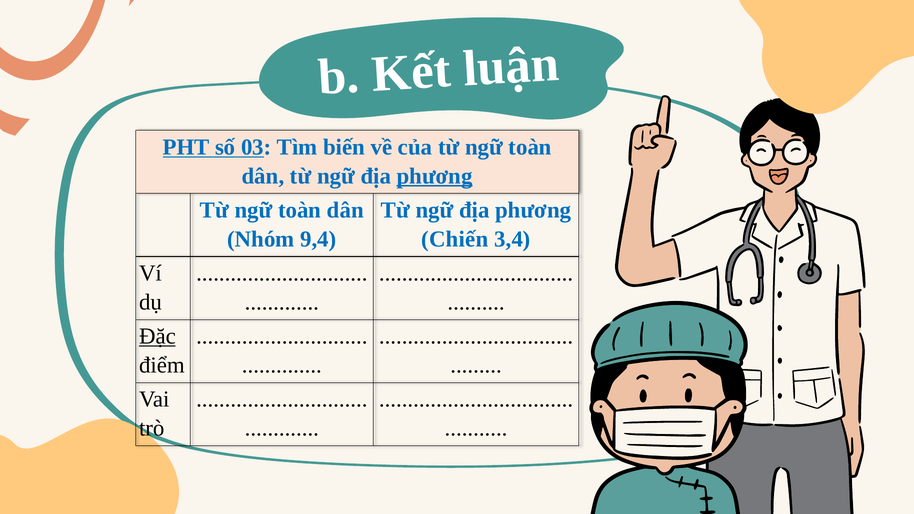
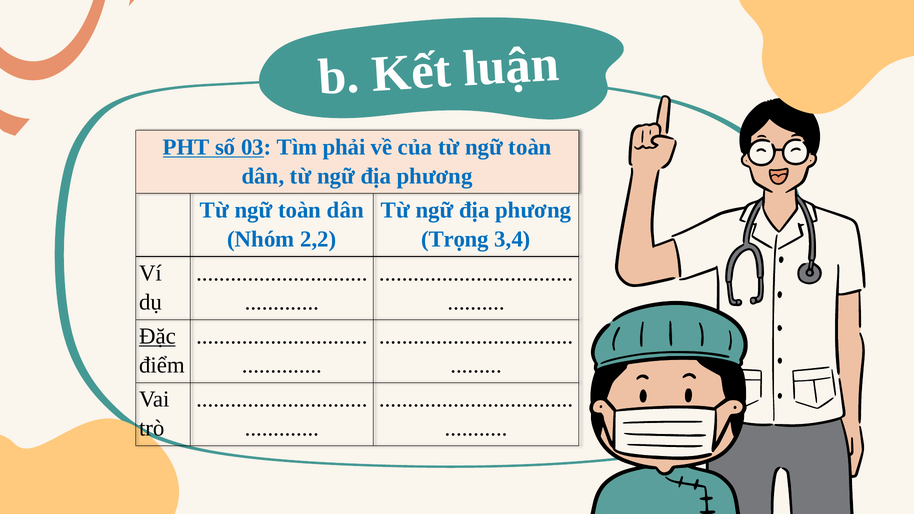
biến: biến -> phải
phương at (435, 176) underline: present -> none
9,4: 9,4 -> 2,2
Chiến: Chiến -> Trọng
